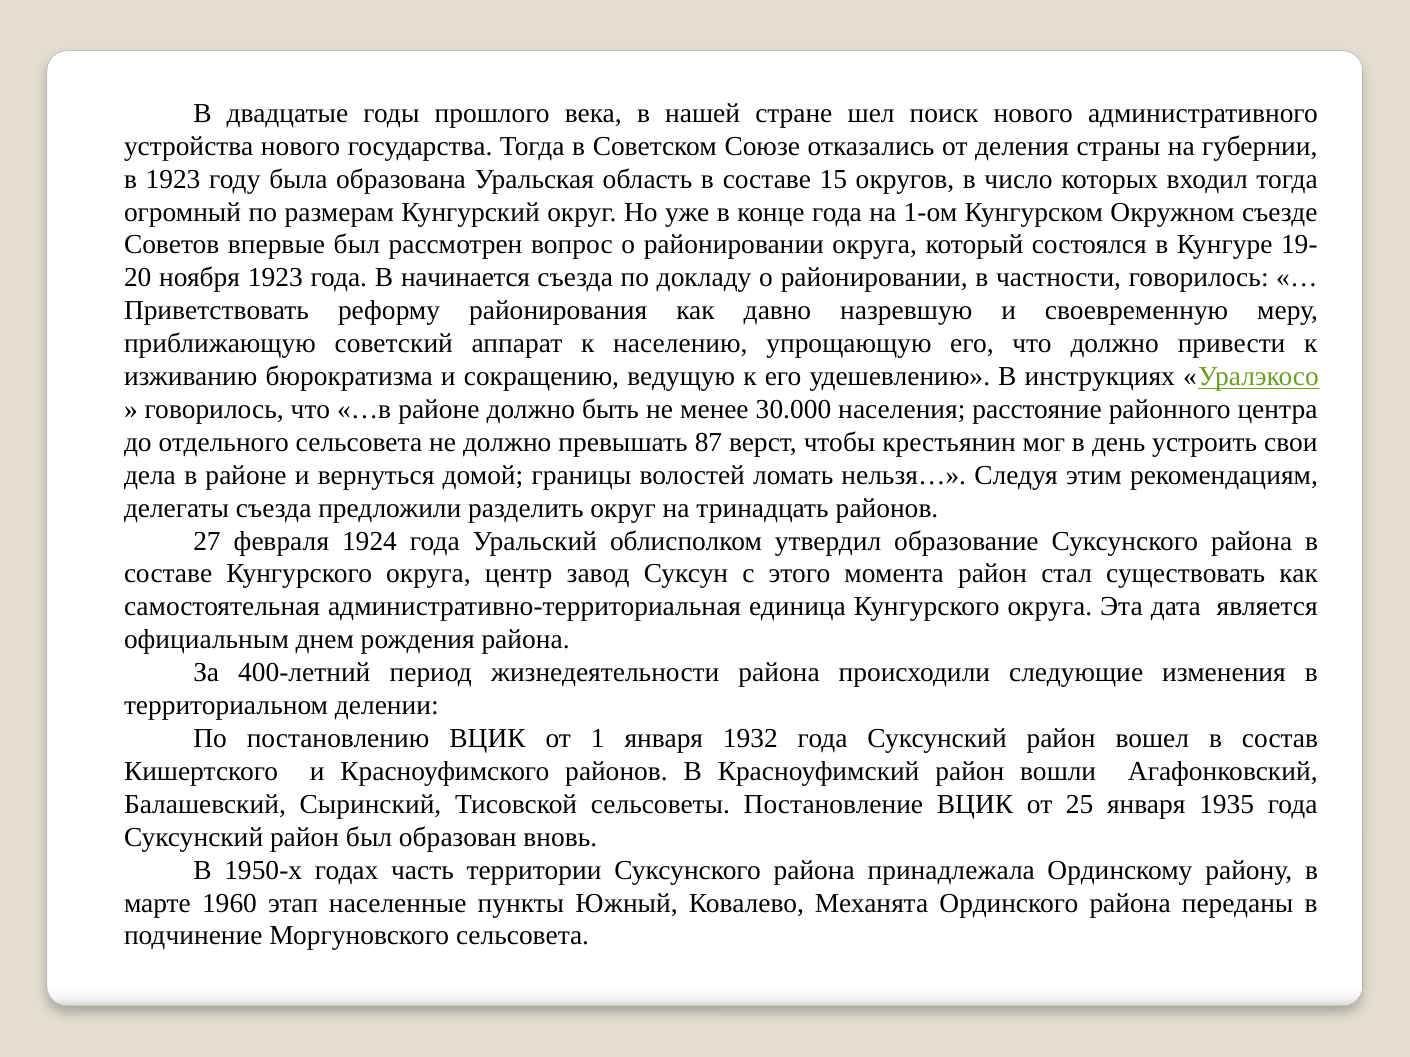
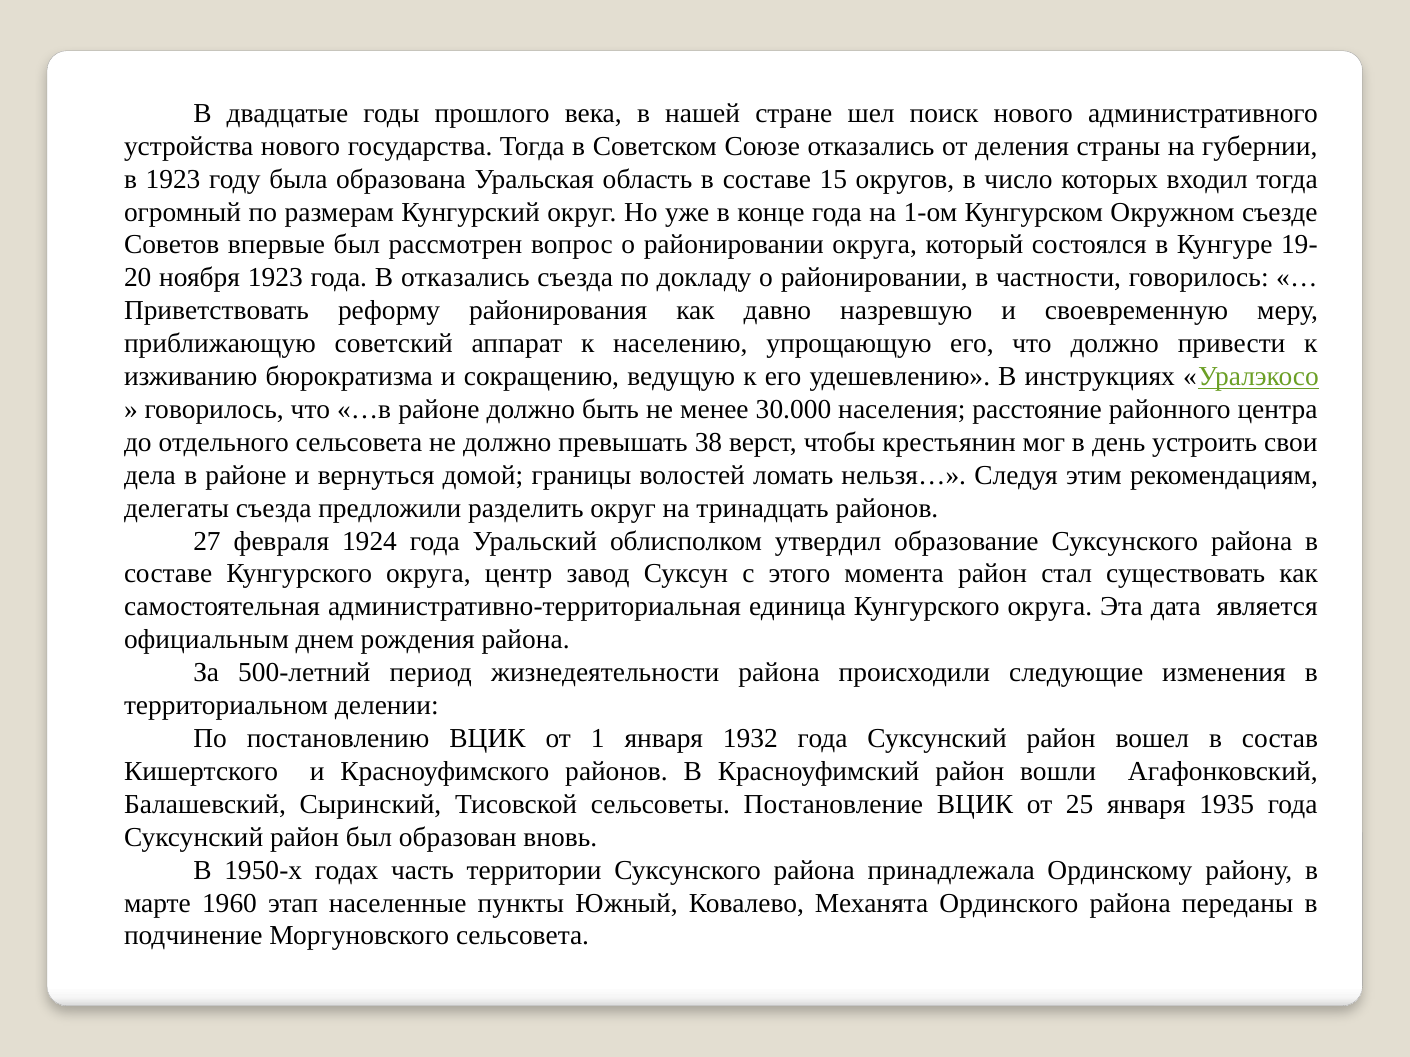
В начинается: начинается -> отказались
87: 87 -> 38
400-летний: 400-летний -> 500-летний
